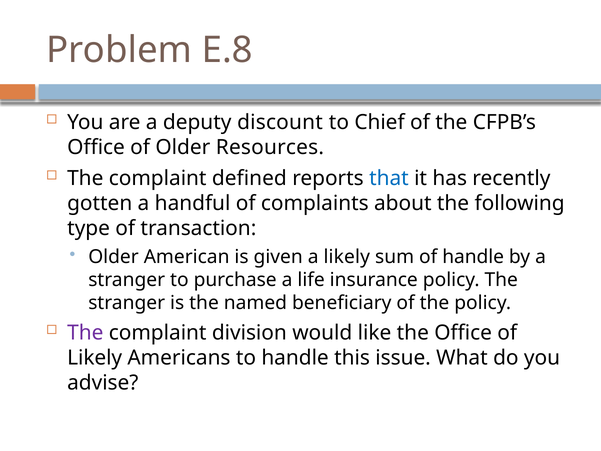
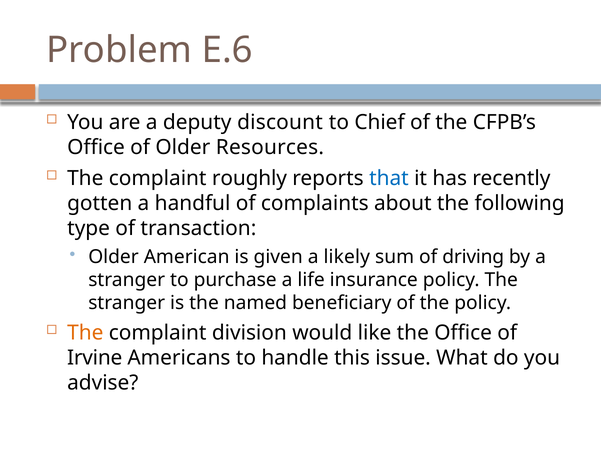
E.8: E.8 -> E.6
defined: defined -> roughly
of handle: handle -> driving
The at (85, 333) colour: purple -> orange
Likely at (95, 358): Likely -> Irvine
